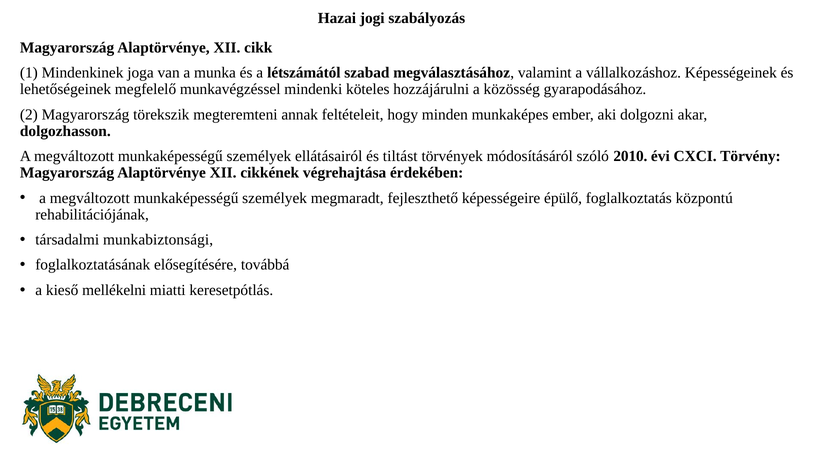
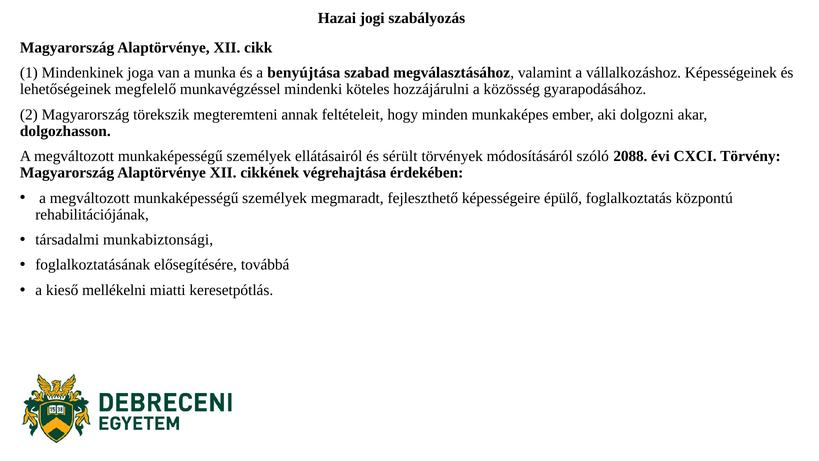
létszámától: létszámától -> benyújtása
tiltást: tiltást -> sérült
2010: 2010 -> 2088
